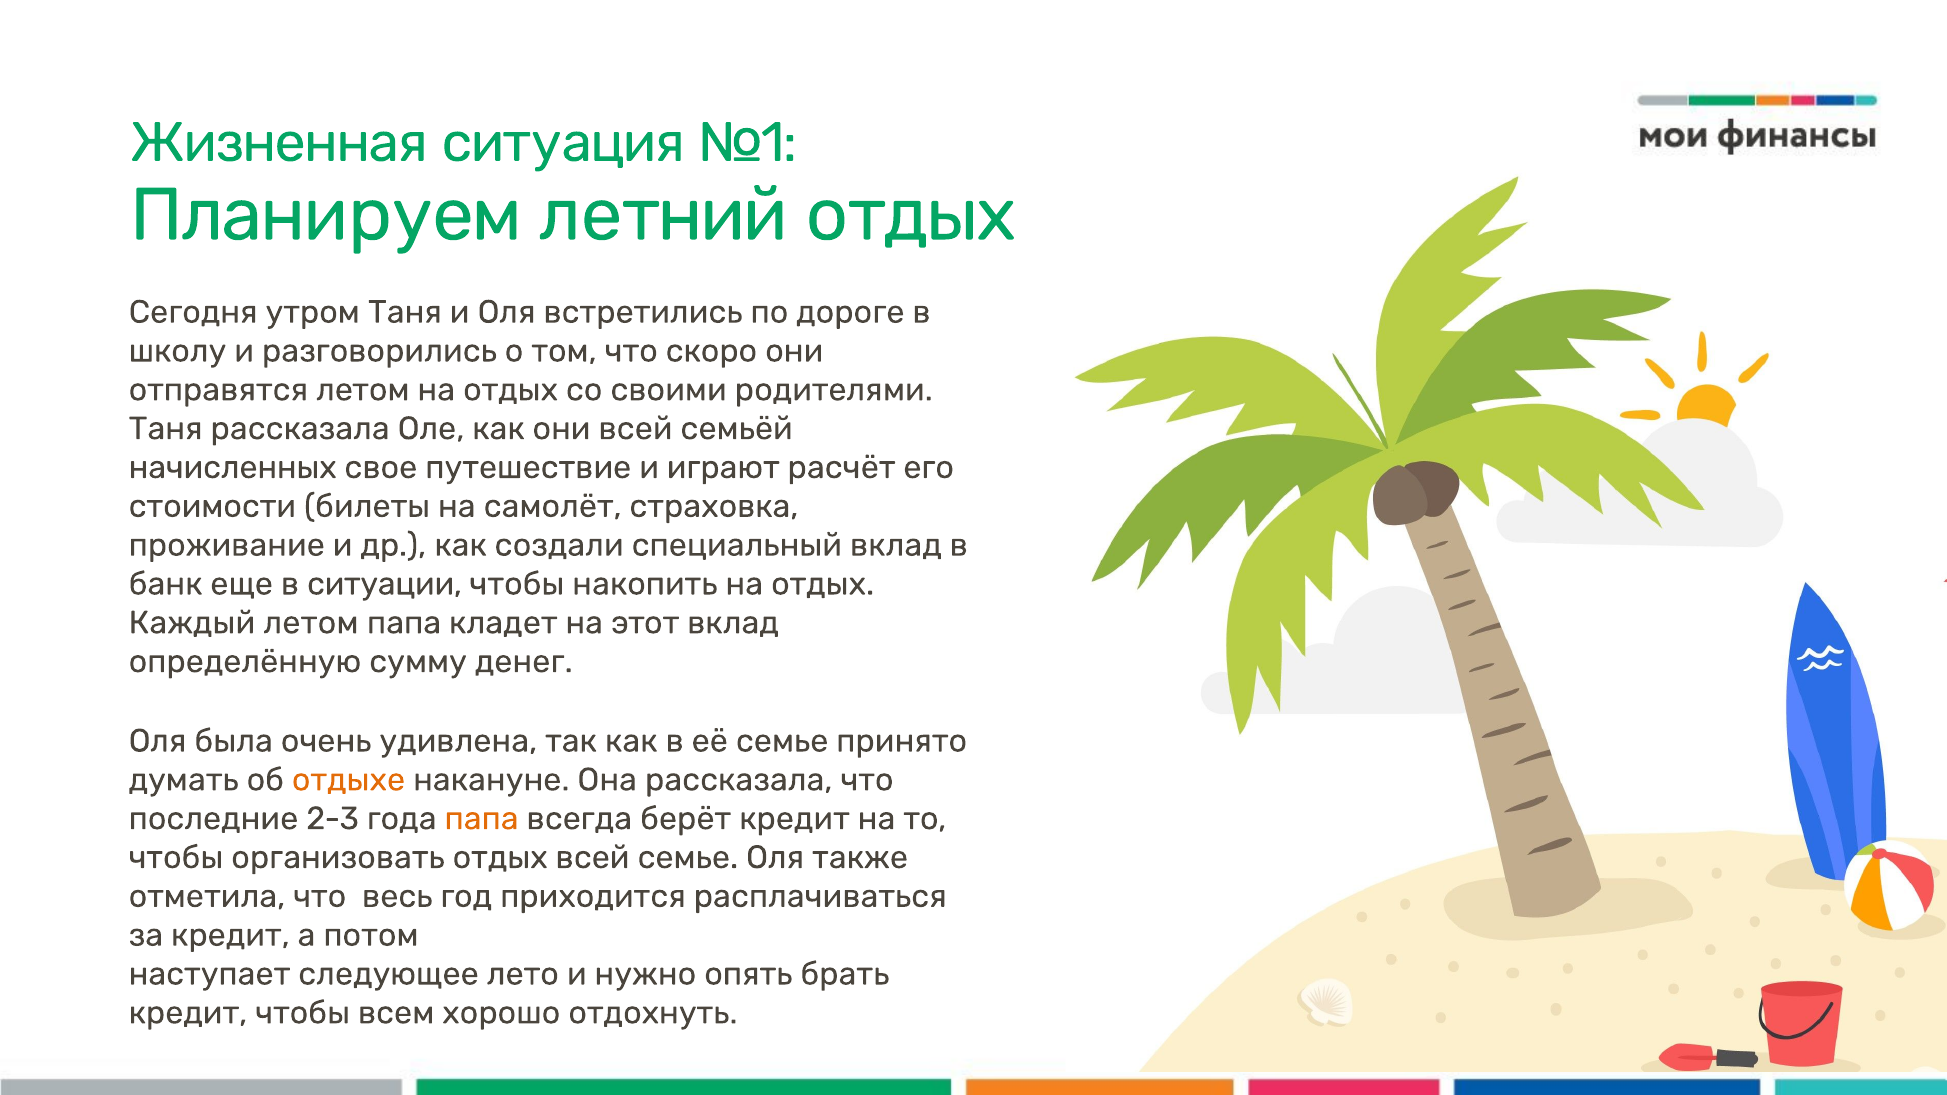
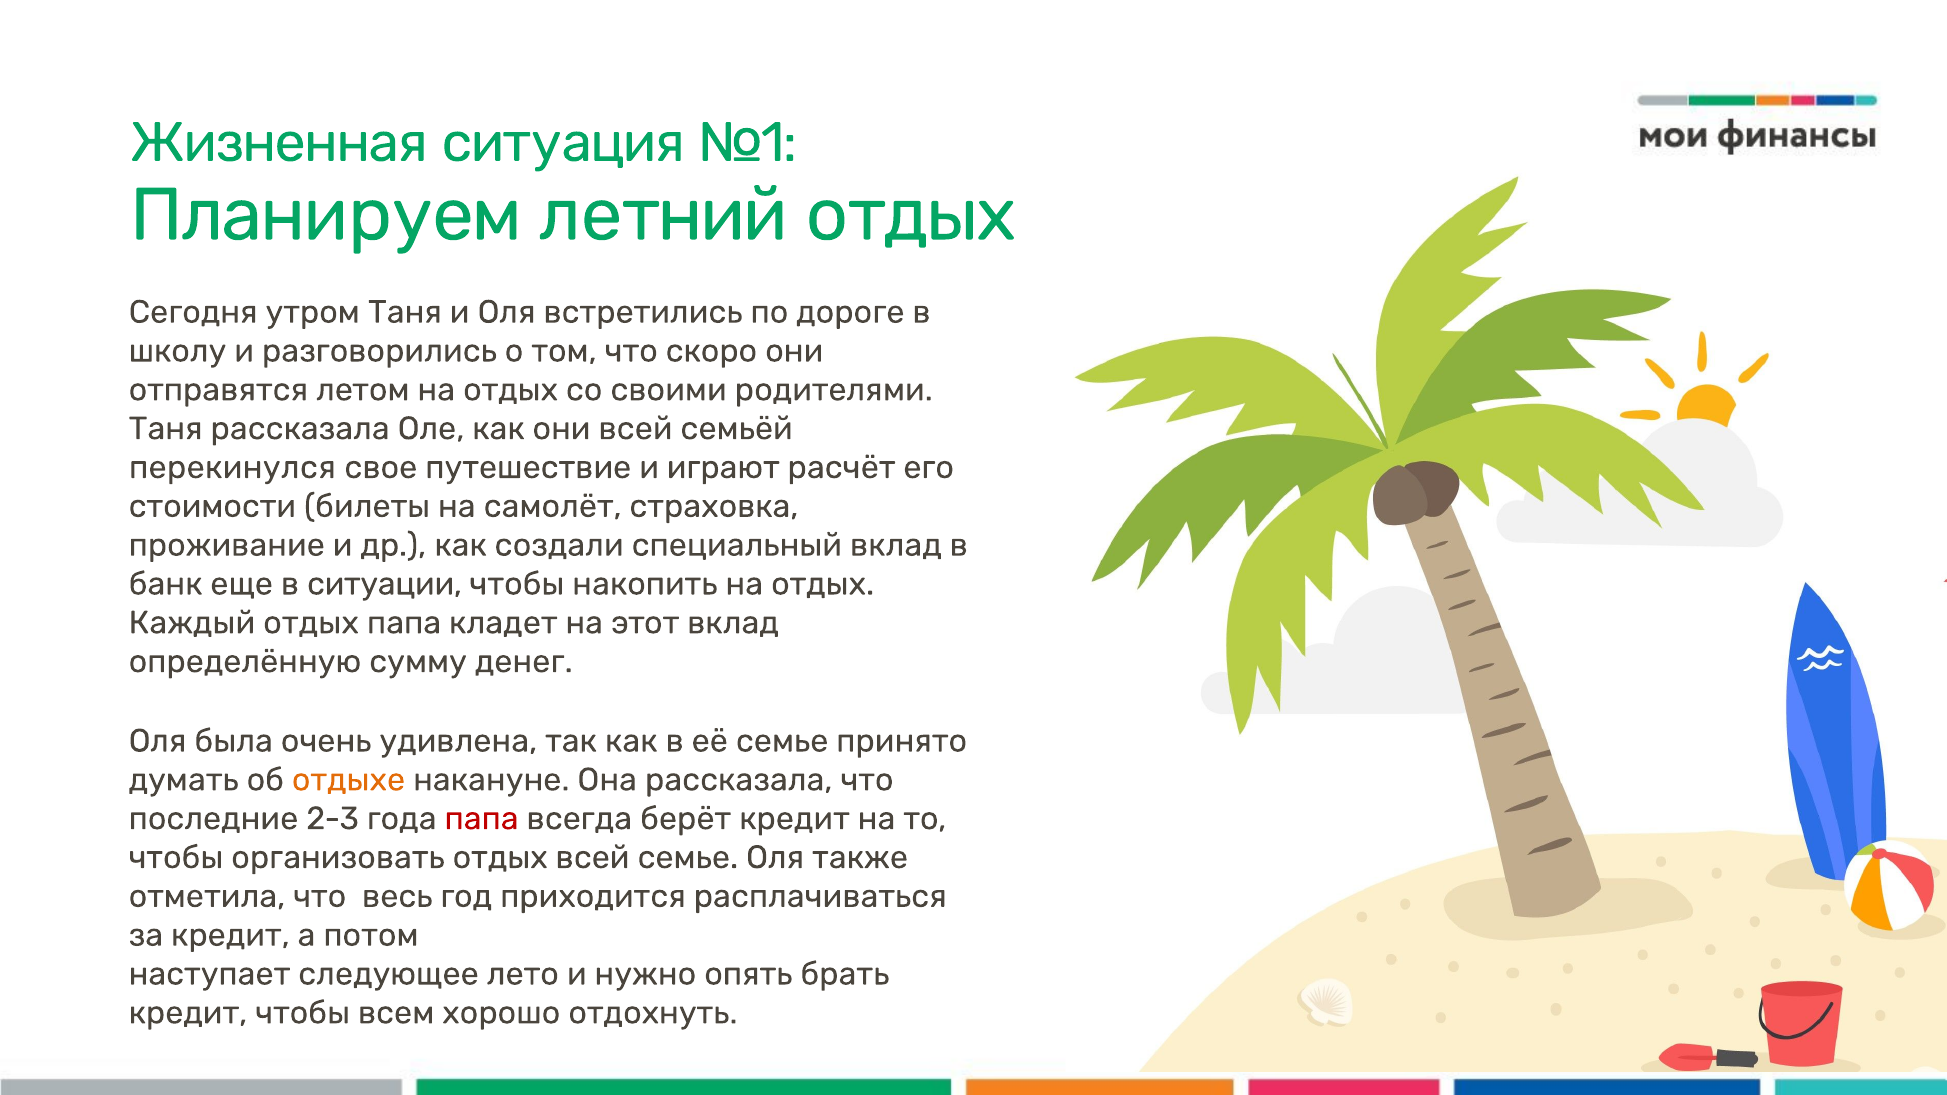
начисленных: начисленных -> перекинулся
Каждый летом: летом -> отдых
папа at (482, 819) colour: orange -> red
